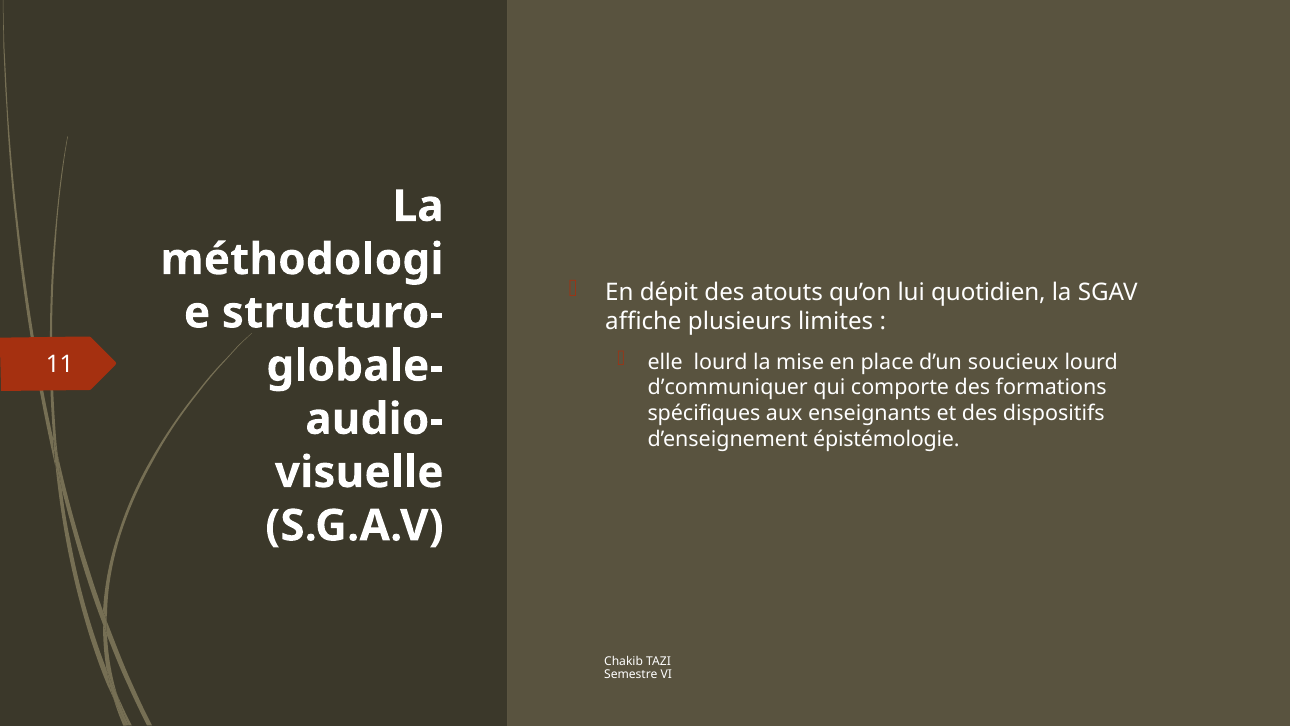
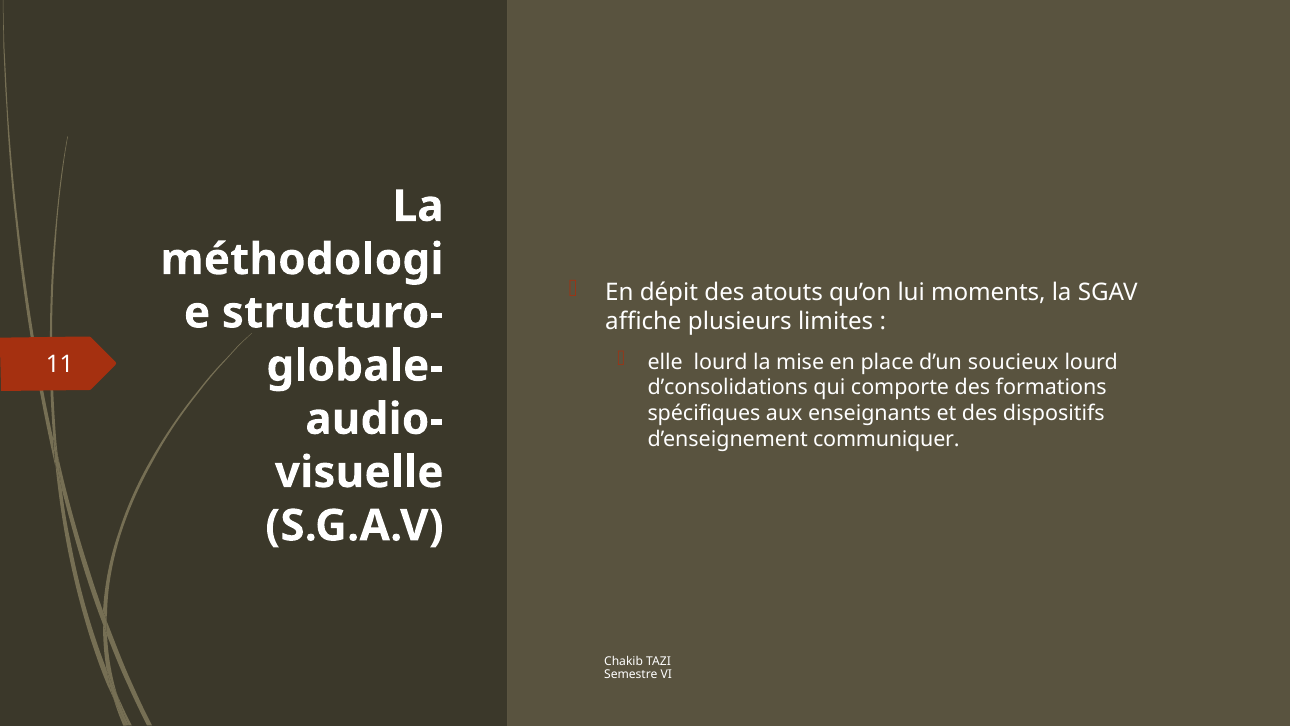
quotidien: quotidien -> moments
d’communiquer: d’communiquer -> d’consolidations
épistémologie: épistémologie -> communiquer
